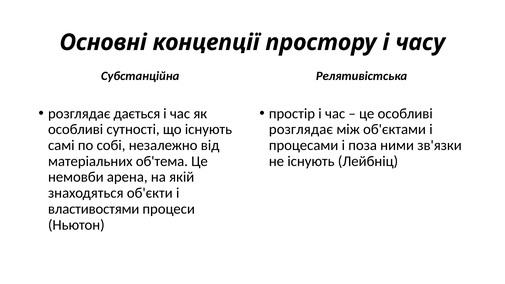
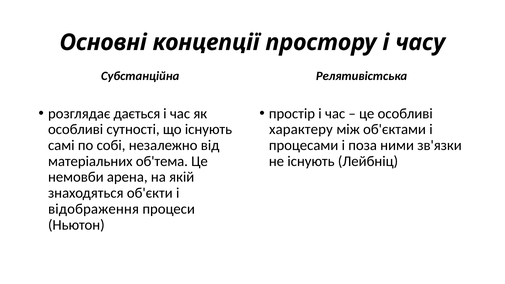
розглядає at (301, 129): розглядає -> характеру
властивостями: властивостями -> відображення
